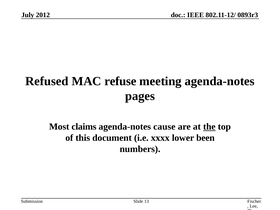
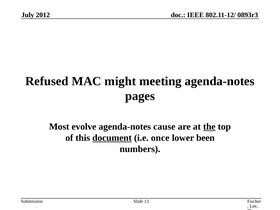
refuse: refuse -> might
claims: claims -> evolve
document underline: none -> present
xxxx: xxxx -> once
